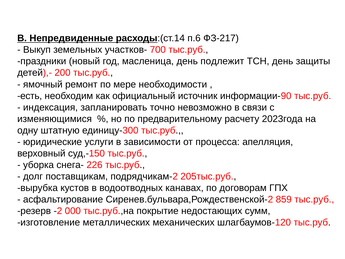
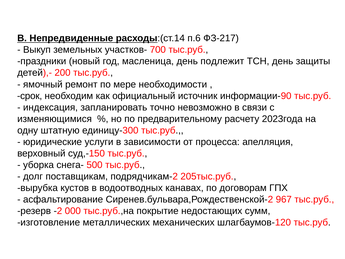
есть: есть -> срок
226: 226 -> 500
859: 859 -> 967
